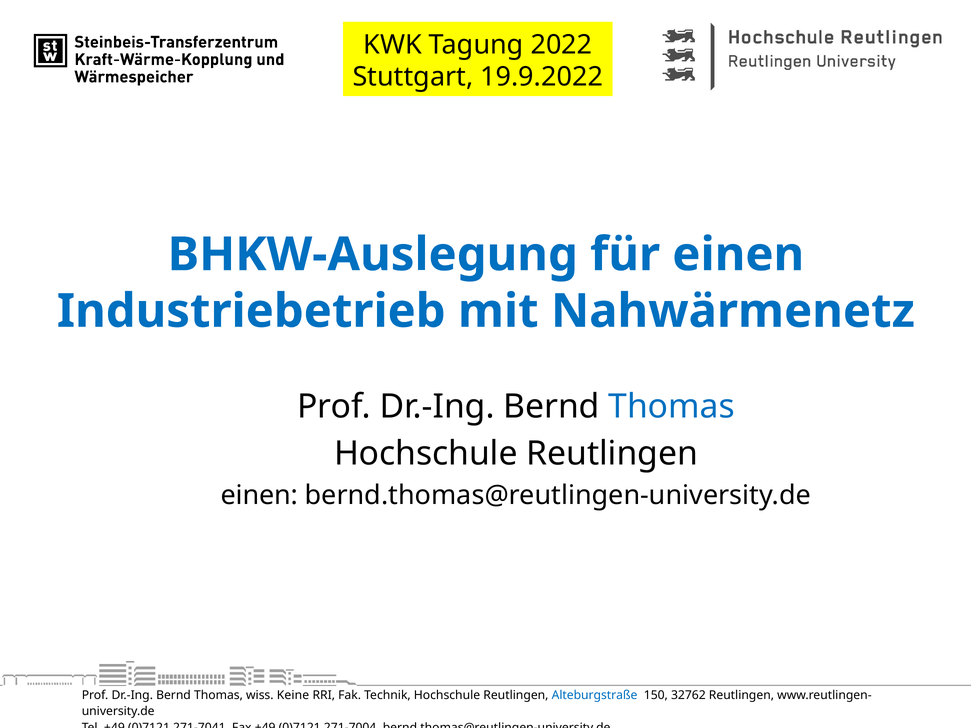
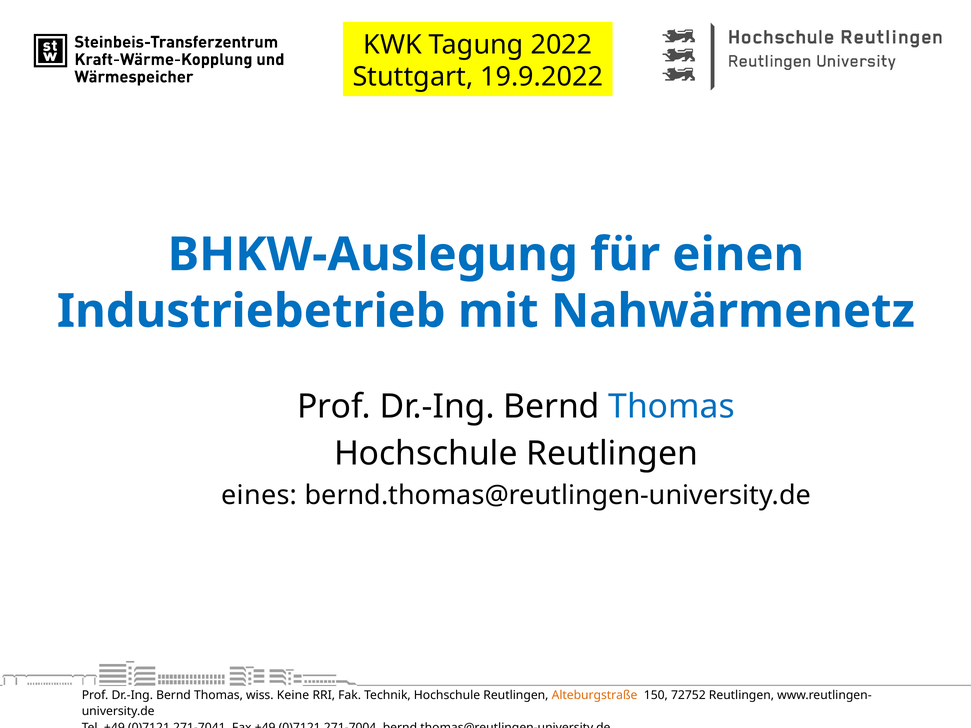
einen at (259, 495): einen -> eines
Alteburgstraße colour: blue -> orange
32762: 32762 -> 72752
